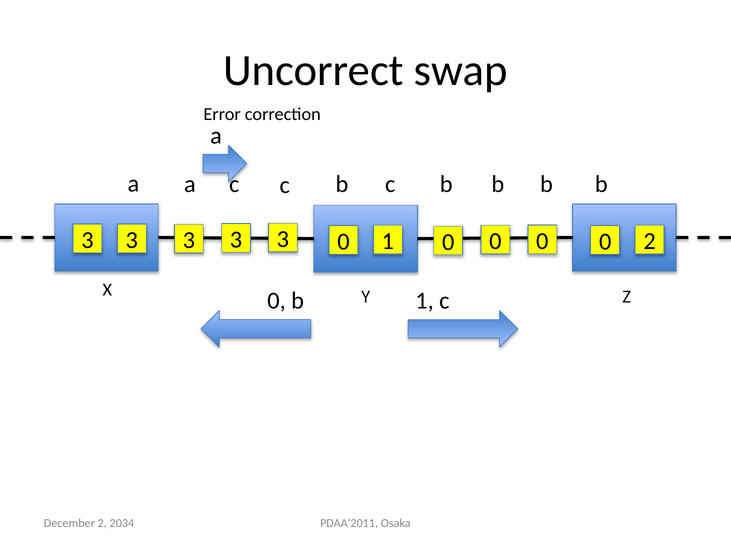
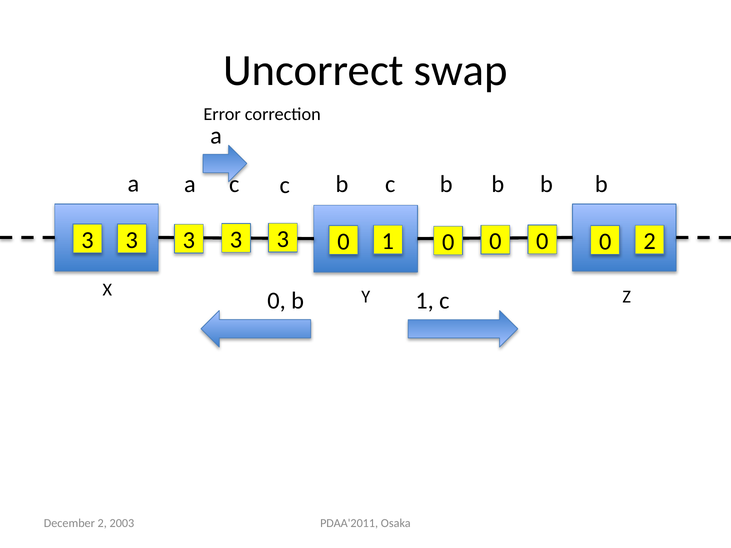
2034: 2034 -> 2003
